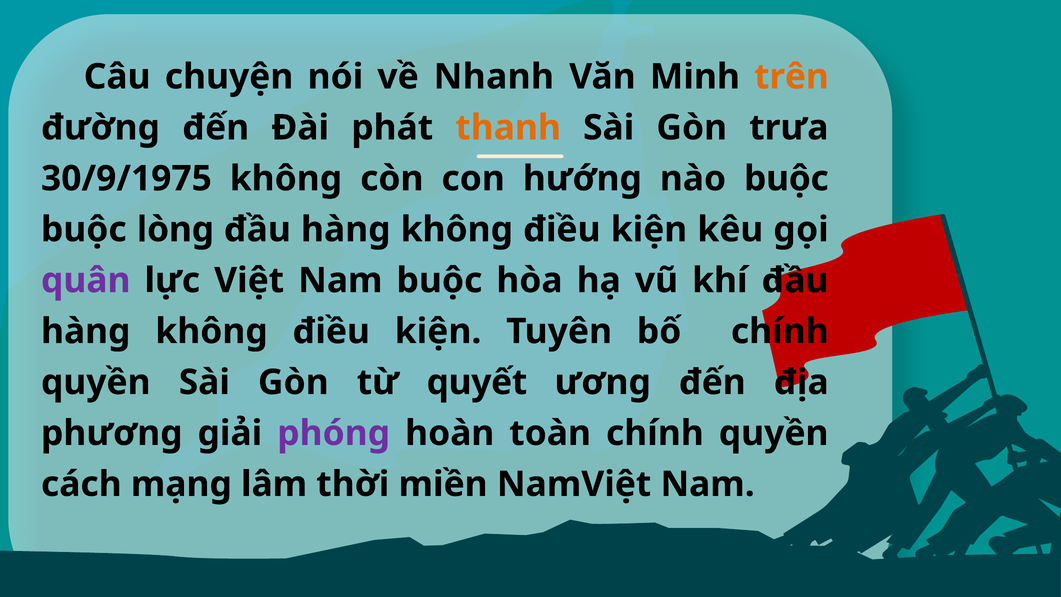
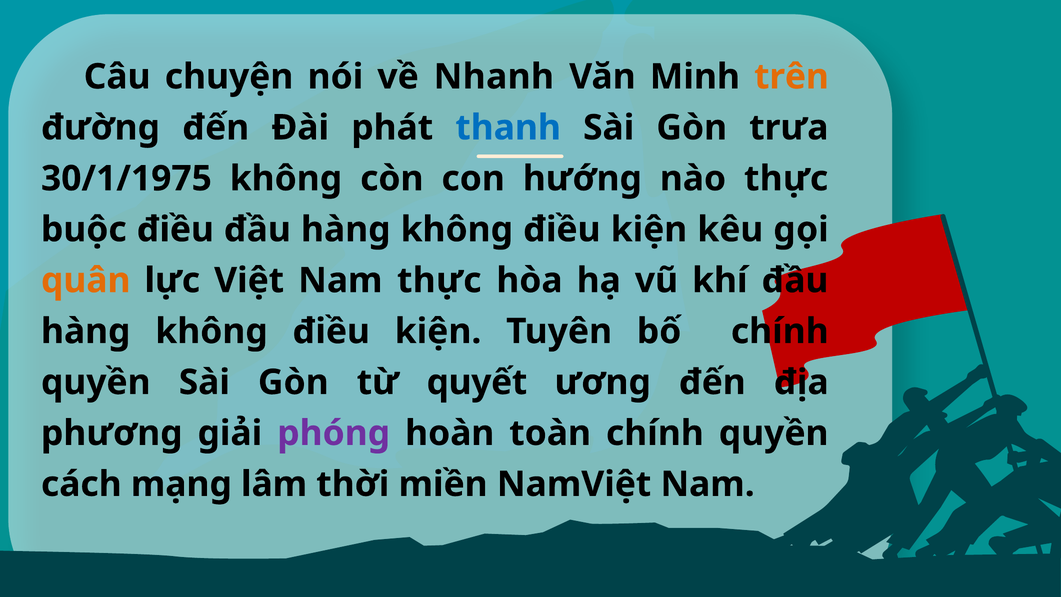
thanh colour: orange -> blue
30/9/1975: 30/9/1975 -> 30/1/1975
buộc at (786, 179): buộc -> thực
buộc lòng: lòng -> điều
quân colour: purple -> orange
Nam buộc: buộc -> thực
